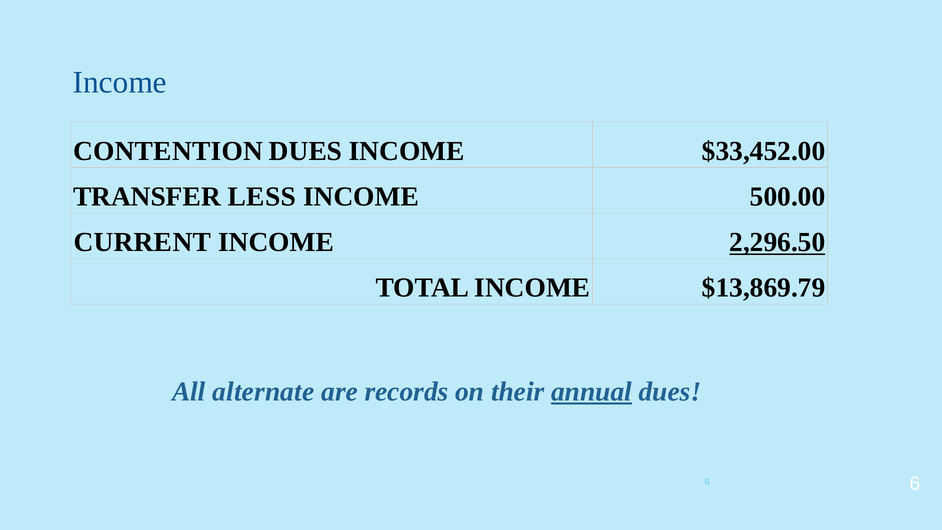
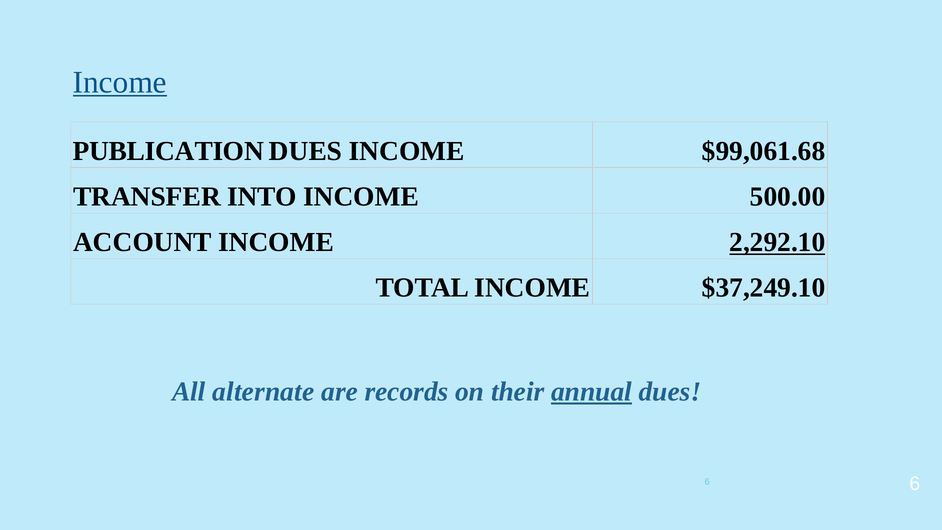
Income at (120, 82) underline: none -> present
CONTENTION: CONTENTION -> PUBLICATION
$33,452.00: $33,452.00 -> $99,061.68
LESS: LESS -> INTO
CURRENT: CURRENT -> ACCOUNT
2,296.50: 2,296.50 -> 2,292.10
$13,869.79: $13,869.79 -> $37,249.10
